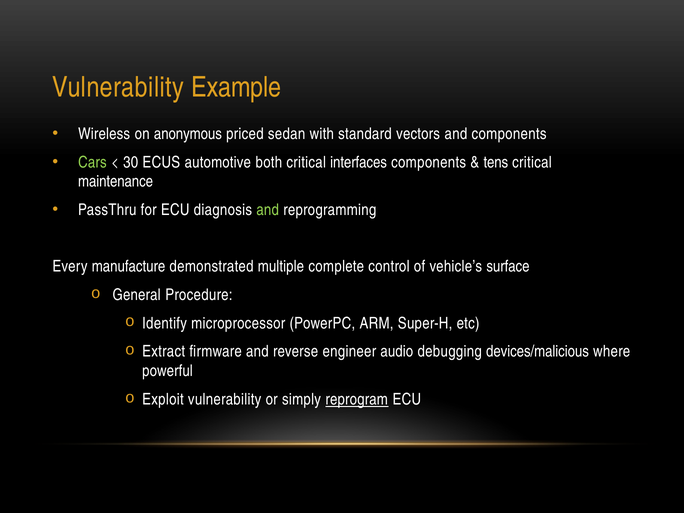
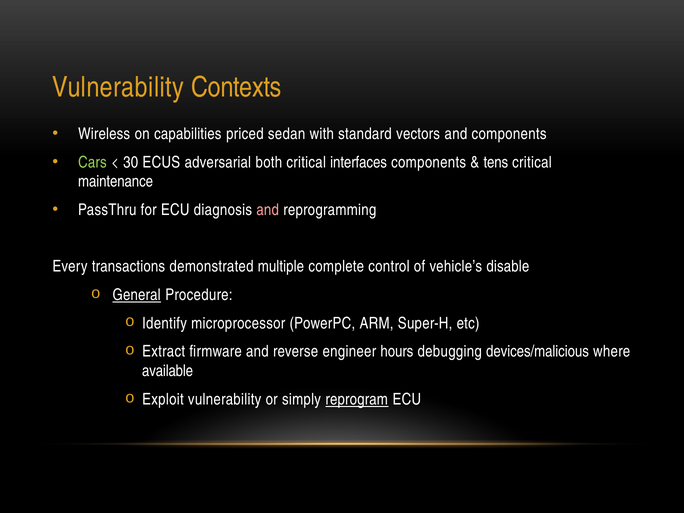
Example: Example -> Contexts
anonymous: anonymous -> capabilities
automotive: automotive -> adversarial
and at (268, 210) colour: light green -> pink
manufacture: manufacture -> transactions
surface: surface -> disable
General underline: none -> present
audio: audio -> hours
powerful: powerful -> available
